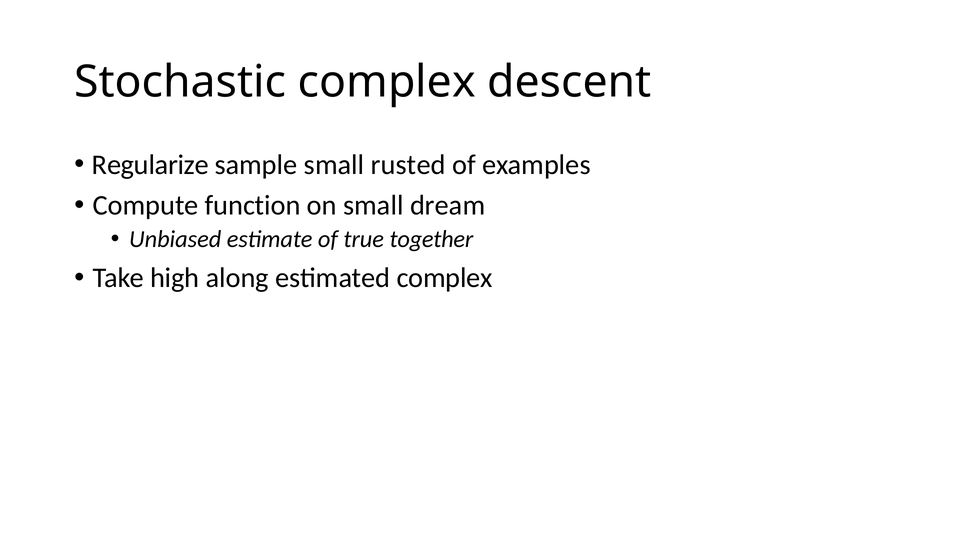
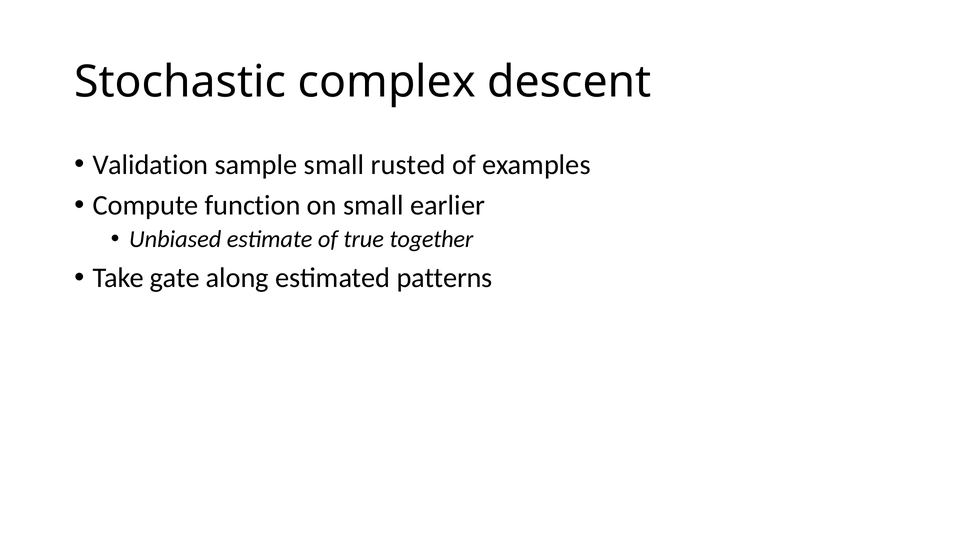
Regularize: Regularize -> Validation
dream: dream -> earlier
high: high -> gate
estimated complex: complex -> patterns
